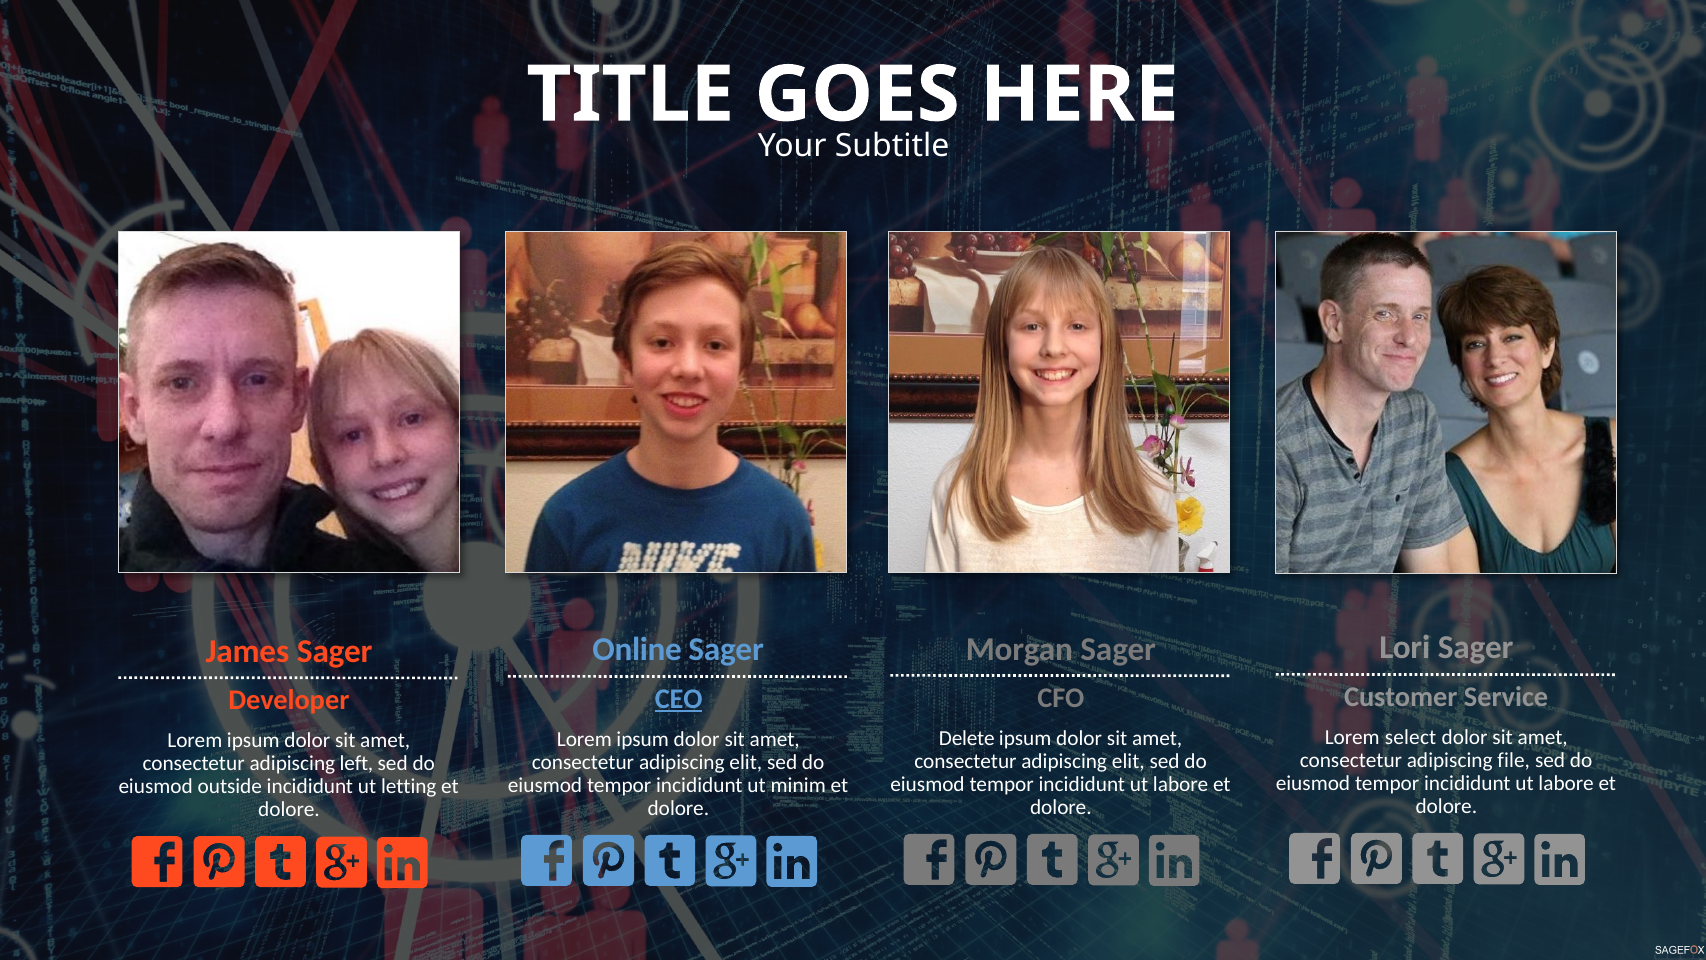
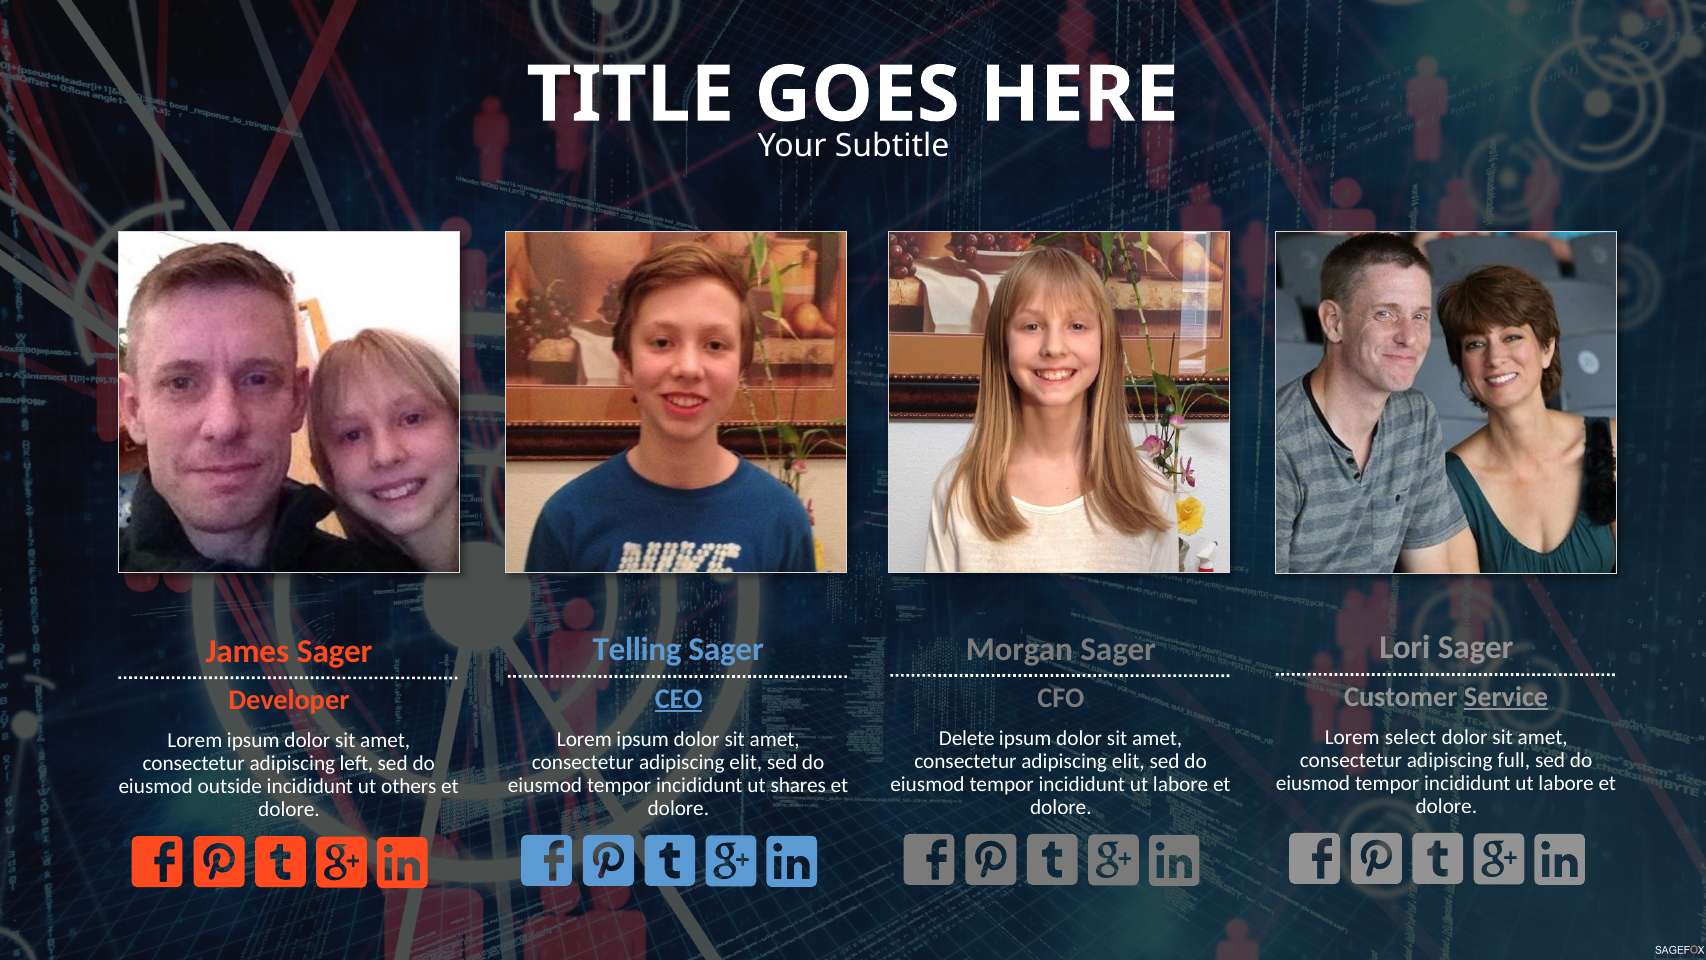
Online: Online -> Telling
Service underline: none -> present
file: file -> full
minim: minim -> shares
letting: letting -> others
